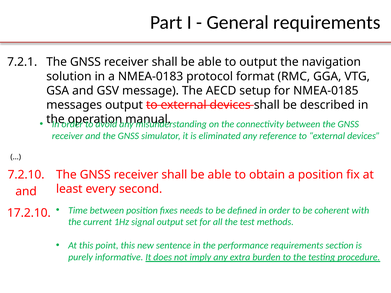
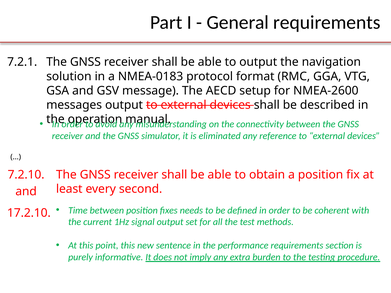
NMEA-0185: NMEA-0185 -> NMEA-2600
